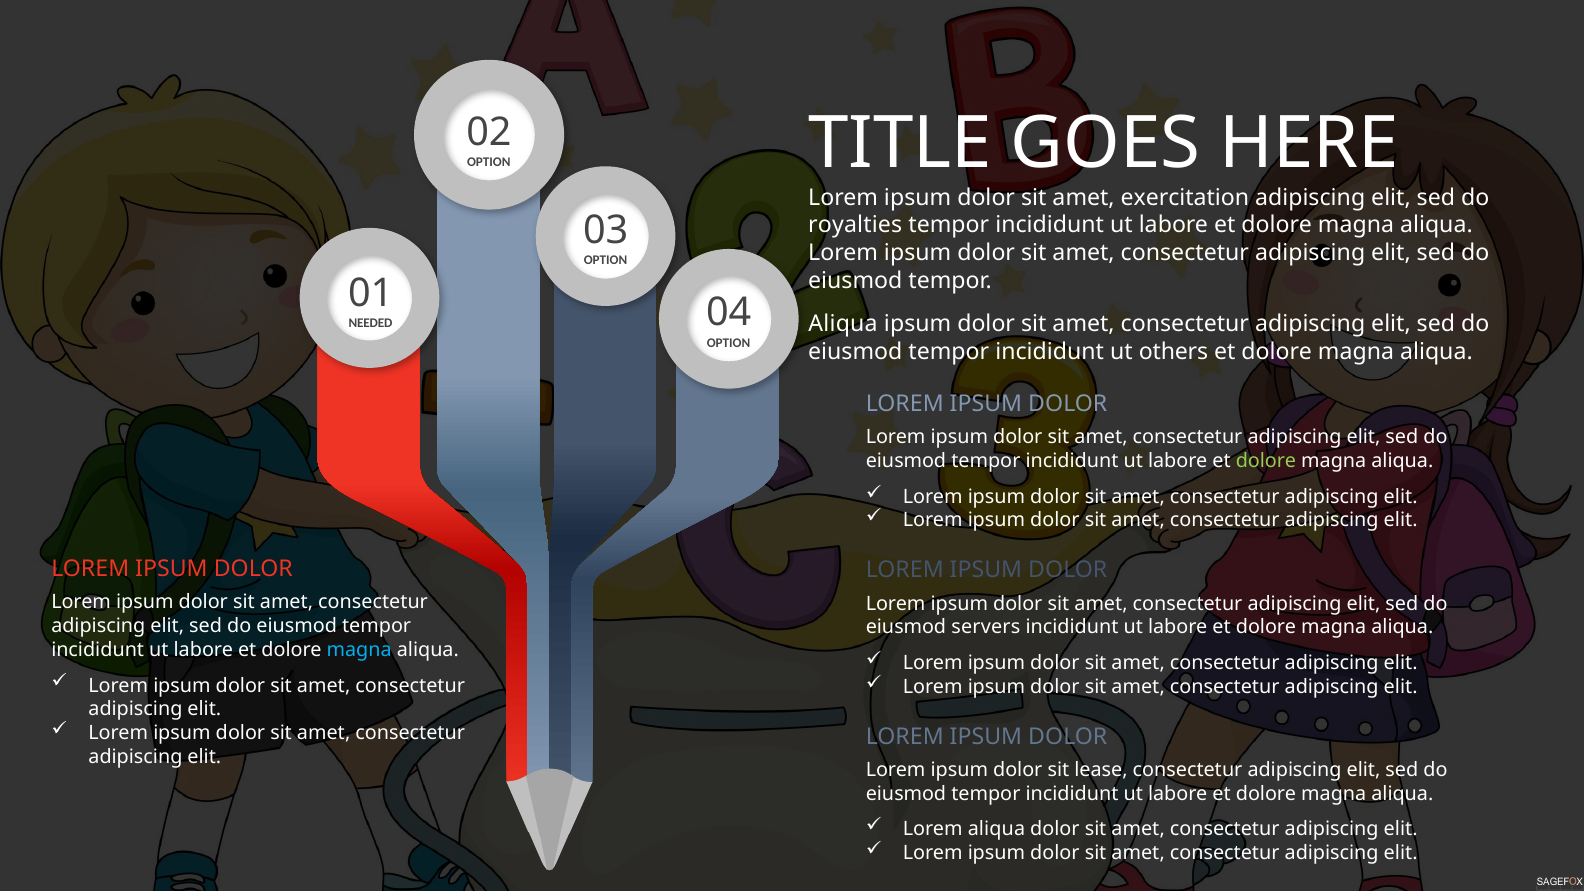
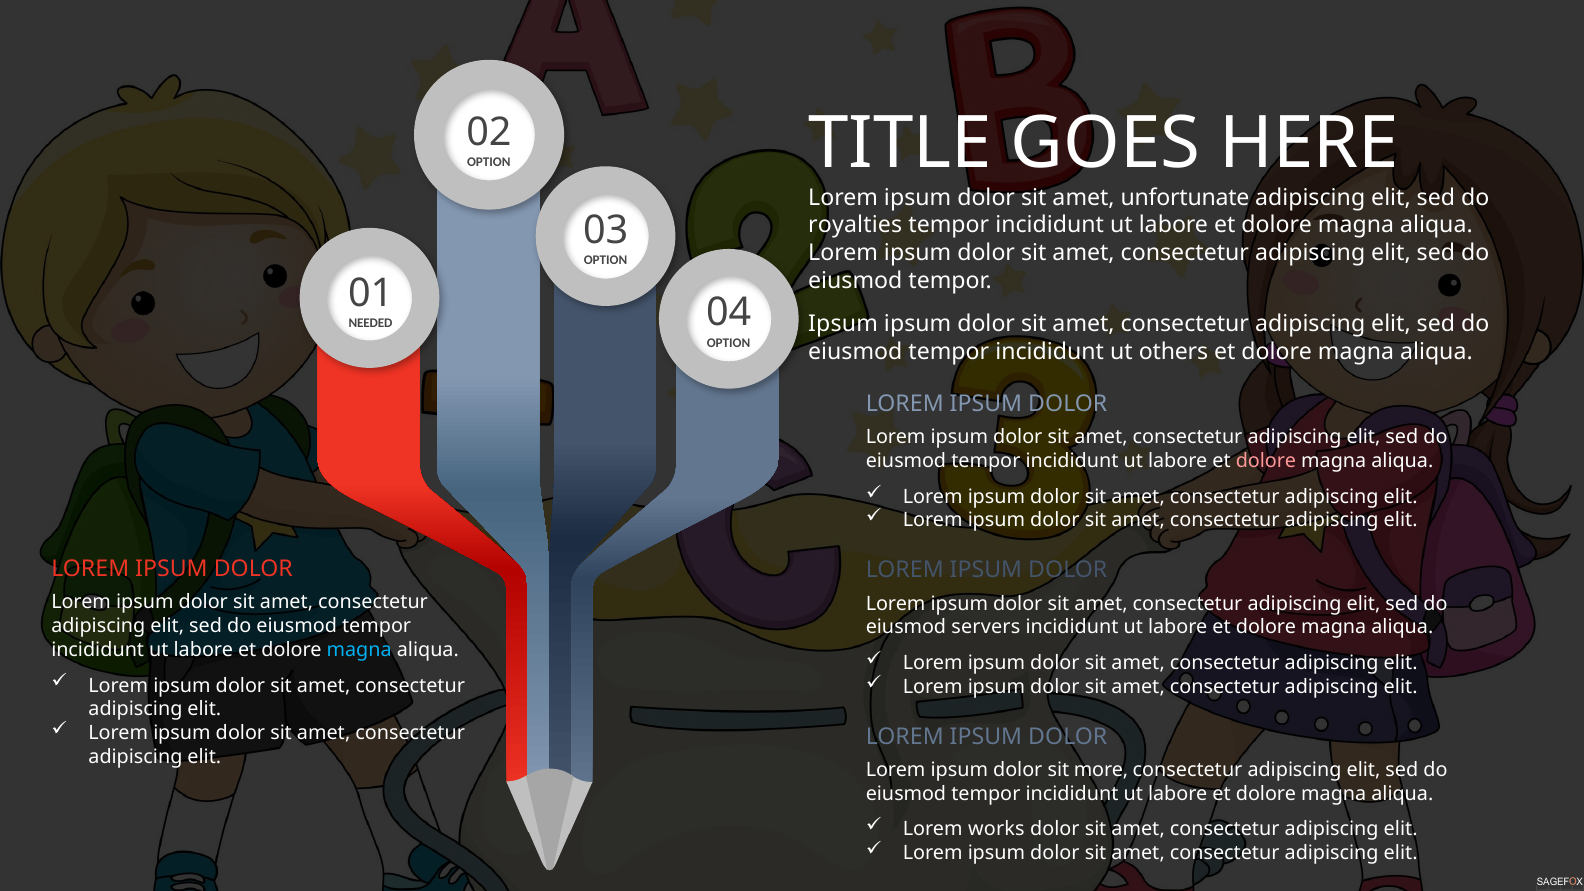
exercitation: exercitation -> unfortunate
Aliqua at (843, 324): Aliqua -> Ipsum
dolore at (1266, 461) colour: light green -> pink
lease: lease -> more
Lorem aliqua: aliqua -> works
